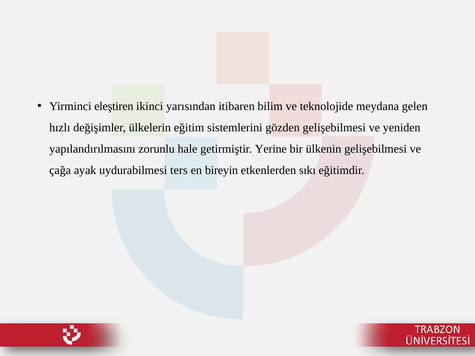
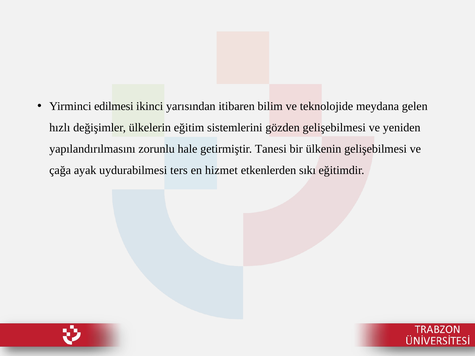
eleştiren: eleştiren -> edilmesi
Yerine: Yerine -> Tanesi
bireyin: bireyin -> hizmet
